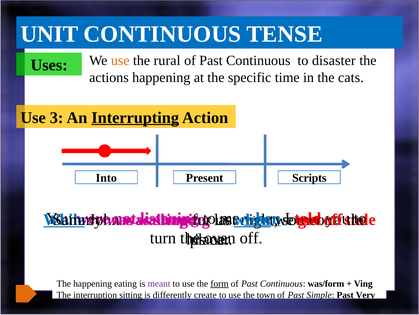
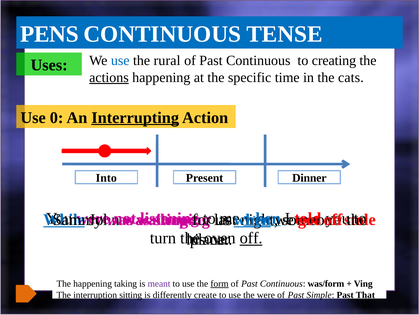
UNIT: UNIT -> PENS
use at (120, 61) colour: orange -> blue
disaster: disaster -> creating
actions underline: none -> present
3: 3 -> 0
Scripts: Scripts -> Dinner
off at (251, 237) underline: none -> present
eating: eating -> taking
the town: town -> were
Very: Very -> That
